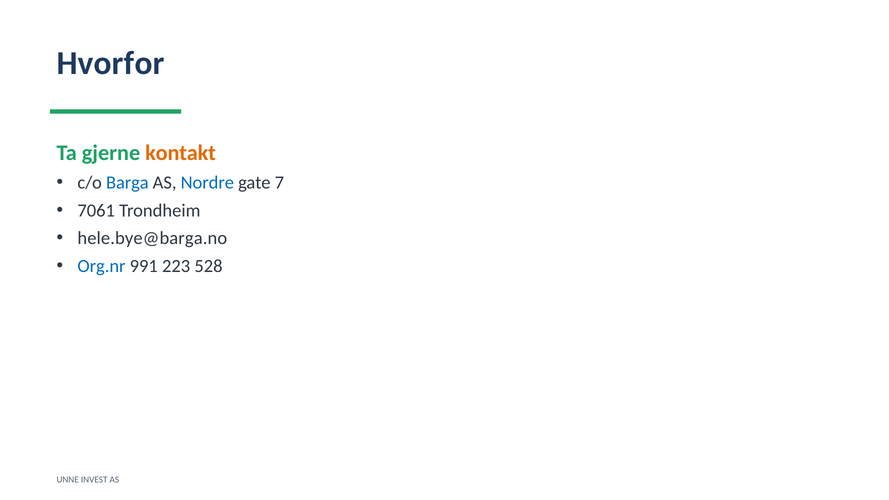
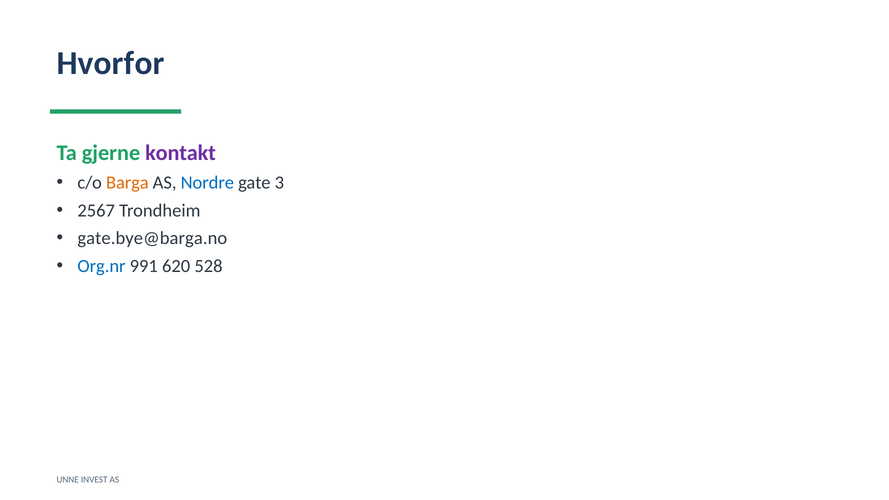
kontakt colour: orange -> purple
Barga colour: blue -> orange
7: 7 -> 3
7061: 7061 -> 2567
hele.bye@barga.no: hele.bye@barga.no -> gate.bye@barga.no
223: 223 -> 620
